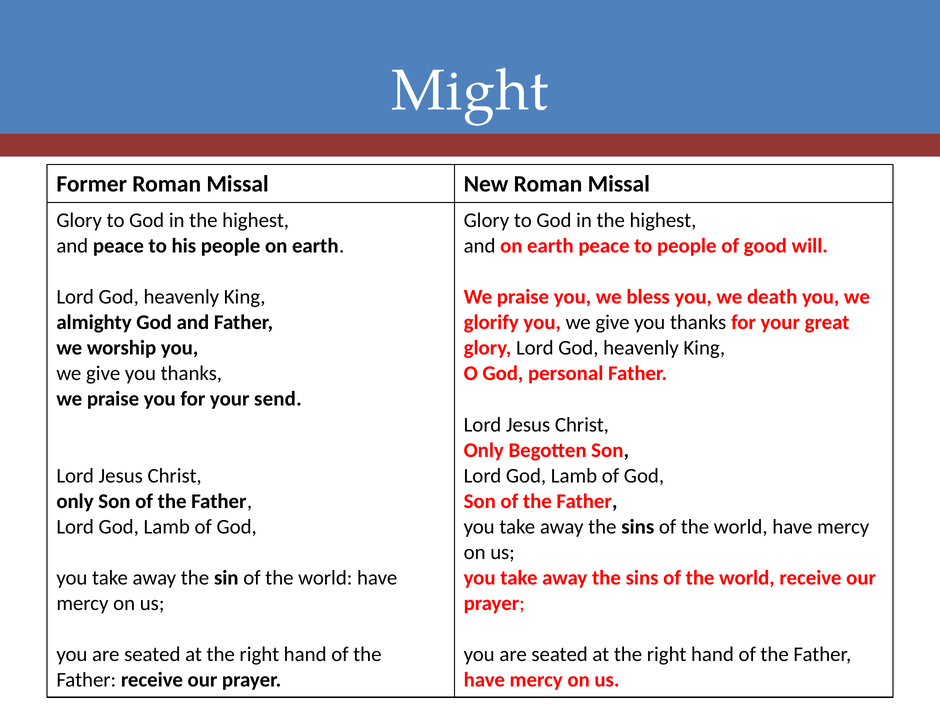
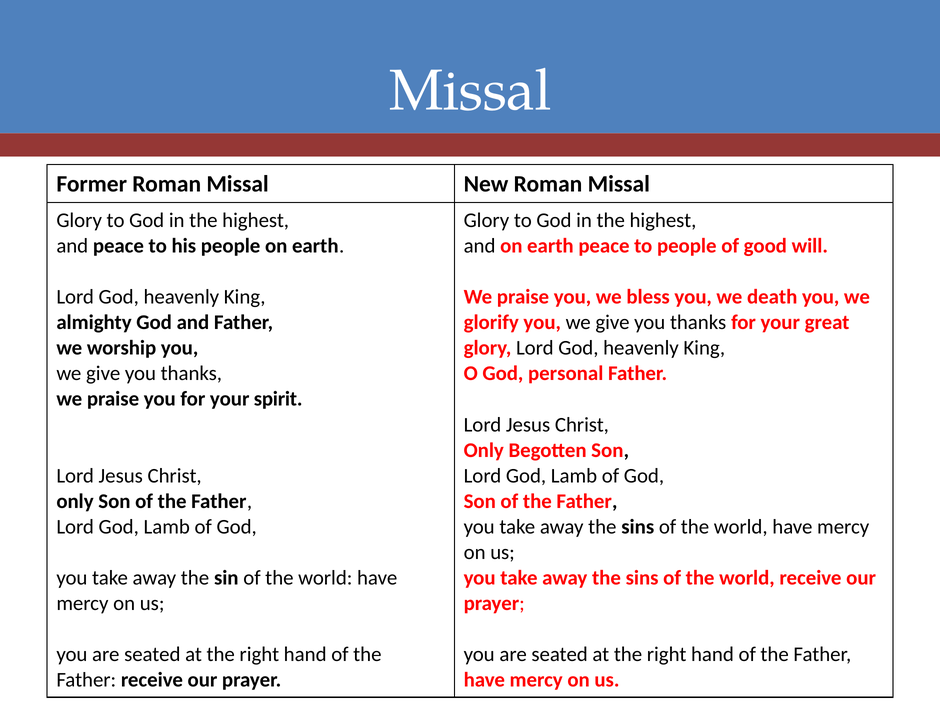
Might at (470, 91): Might -> Missal
send: send -> spirit
